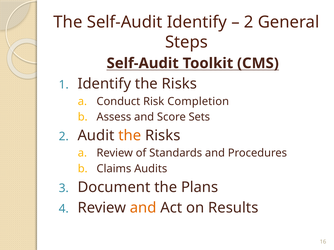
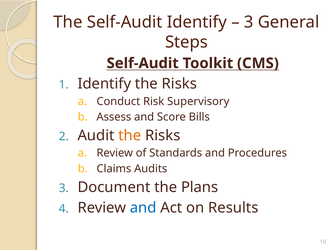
2 at (249, 22): 2 -> 3
Completion: Completion -> Supervisory
Sets: Sets -> Bills
and at (143, 208) colour: orange -> blue
